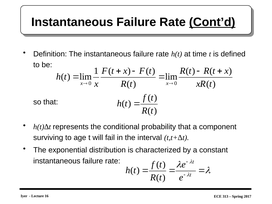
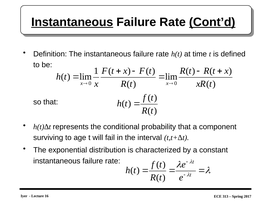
Instantaneous at (72, 22) underline: none -> present
